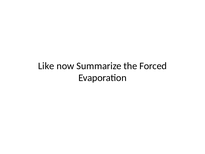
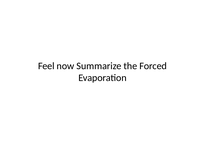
Like: Like -> Feel
